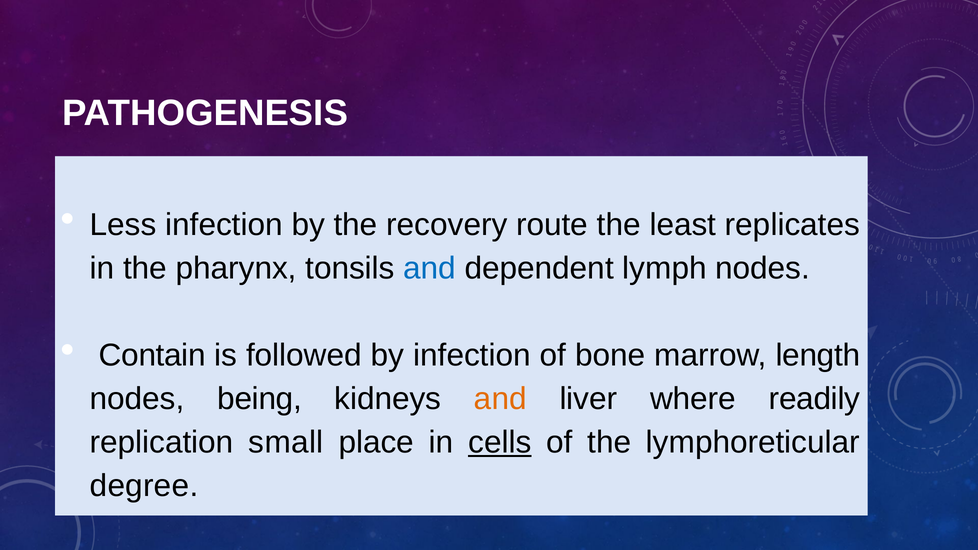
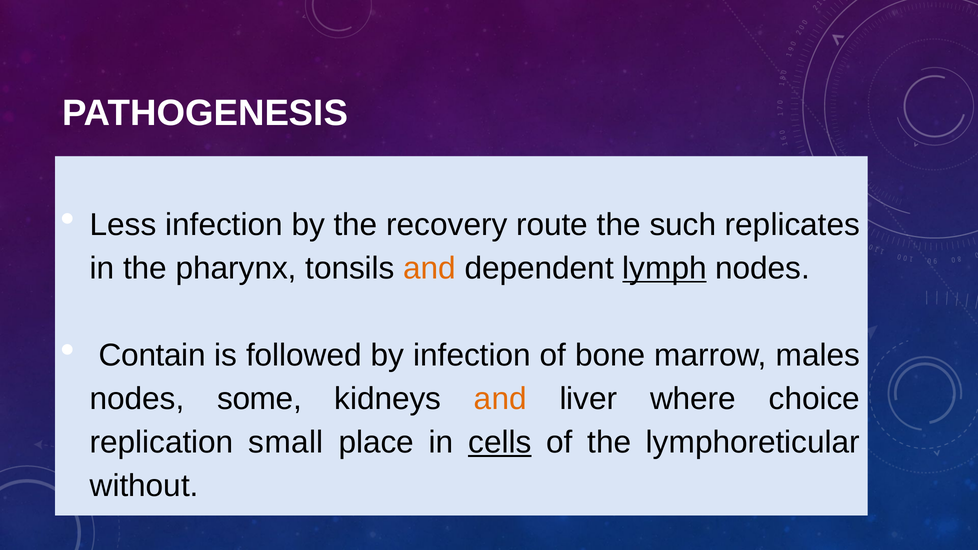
least: least -> such
and at (430, 268) colour: blue -> orange
lymph underline: none -> present
length: length -> males
being: being -> some
readily: readily -> choice
degree: degree -> without
